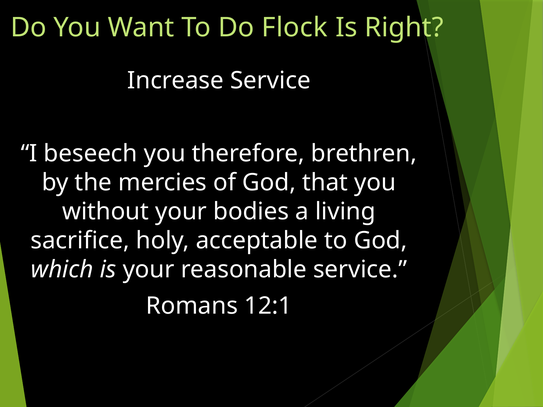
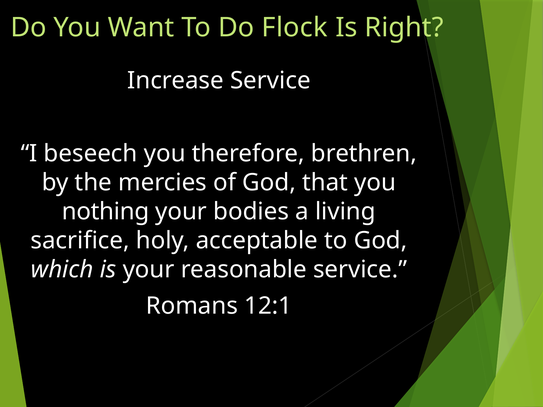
without: without -> nothing
